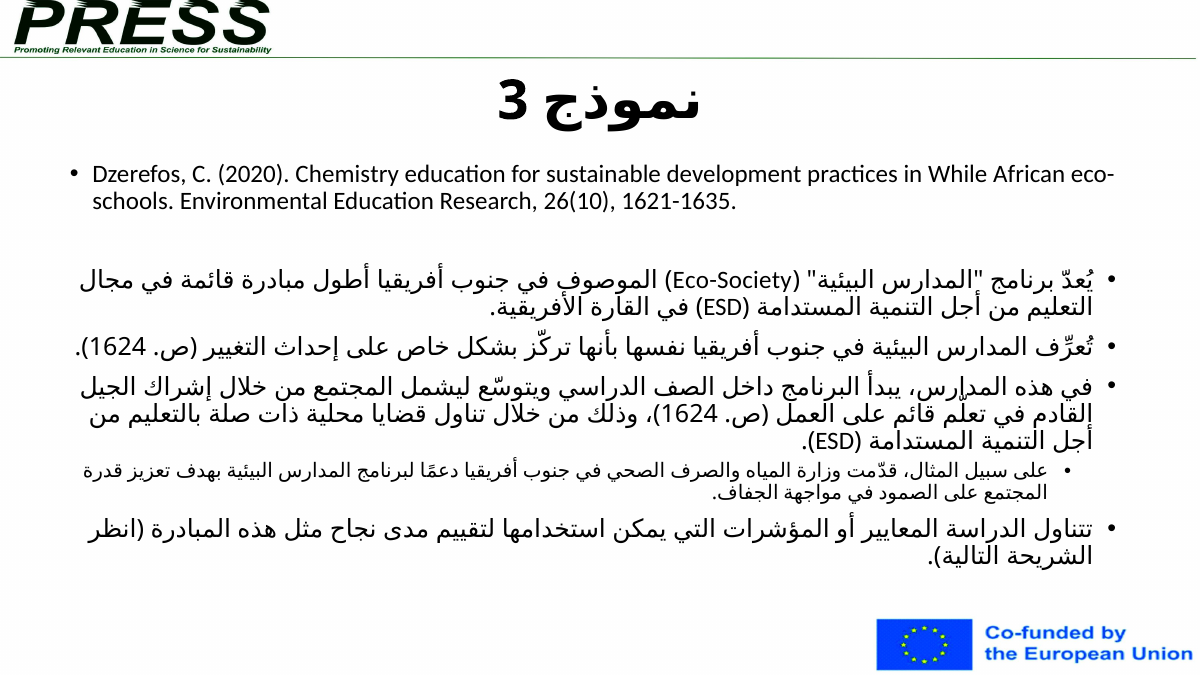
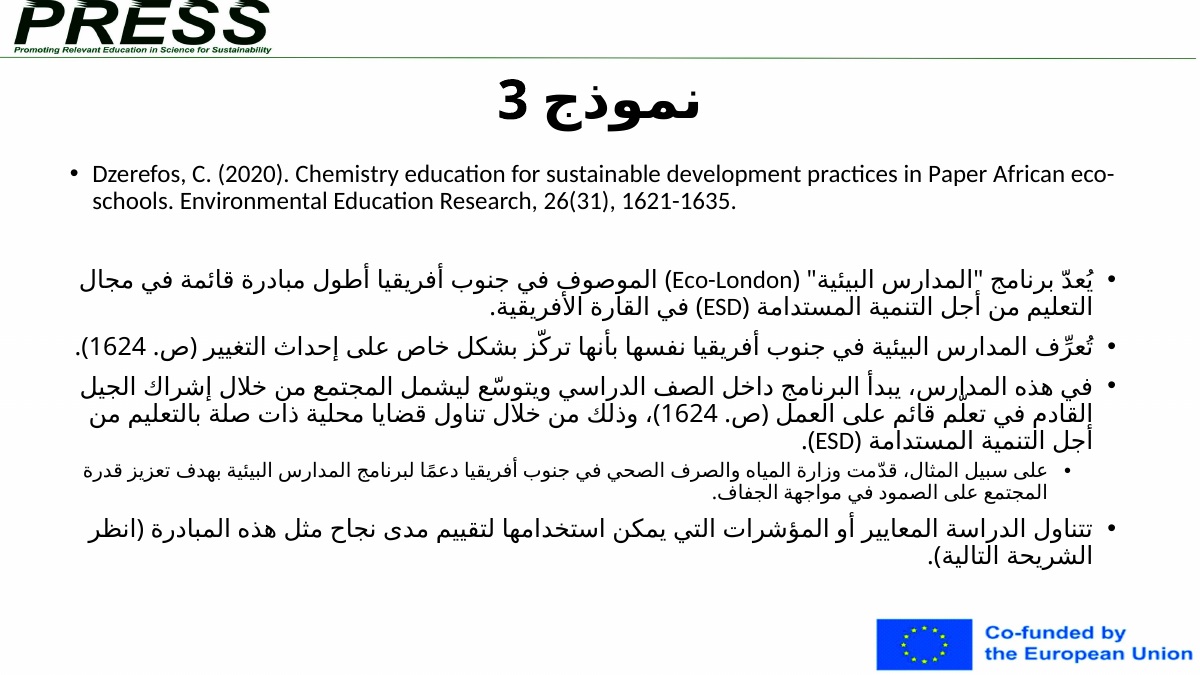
While: While -> Paper
26(10: 26(10 -> 26(31
Eco-Society: Eco-Society -> Eco-London
